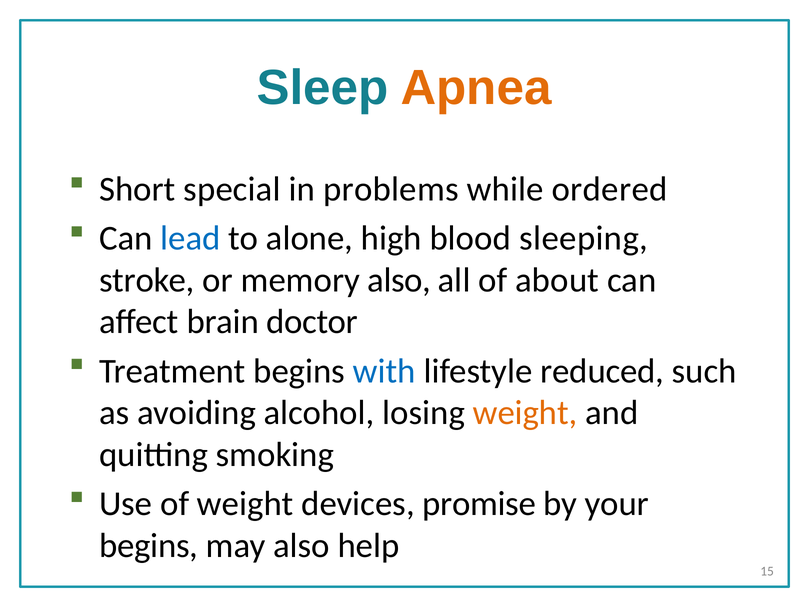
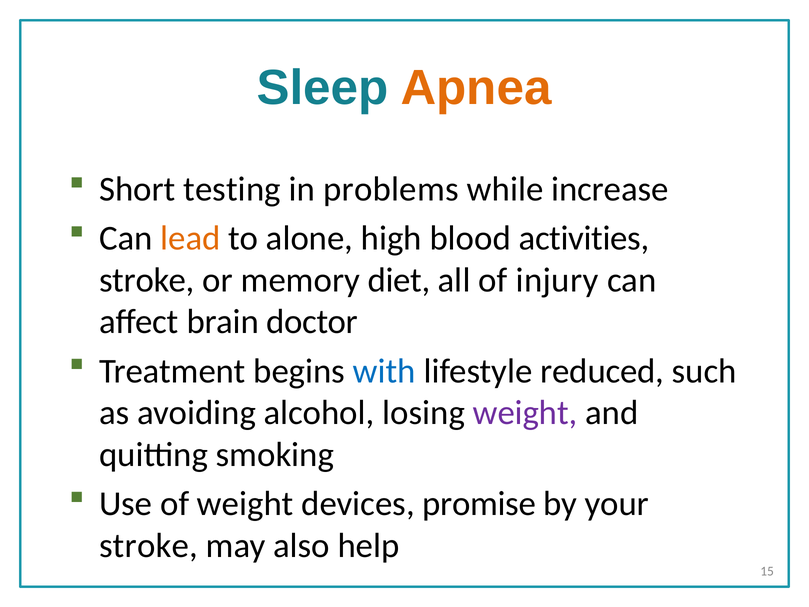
special: special -> testing
ordered: ordered -> increase
lead colour: blue -> orange
sleeping: sleeping -> activities
memory also: also -> diet
about: about -> injury
weight at (525, 413) colour: orange -> purple
begins at (149, 545): begins -> stroke
